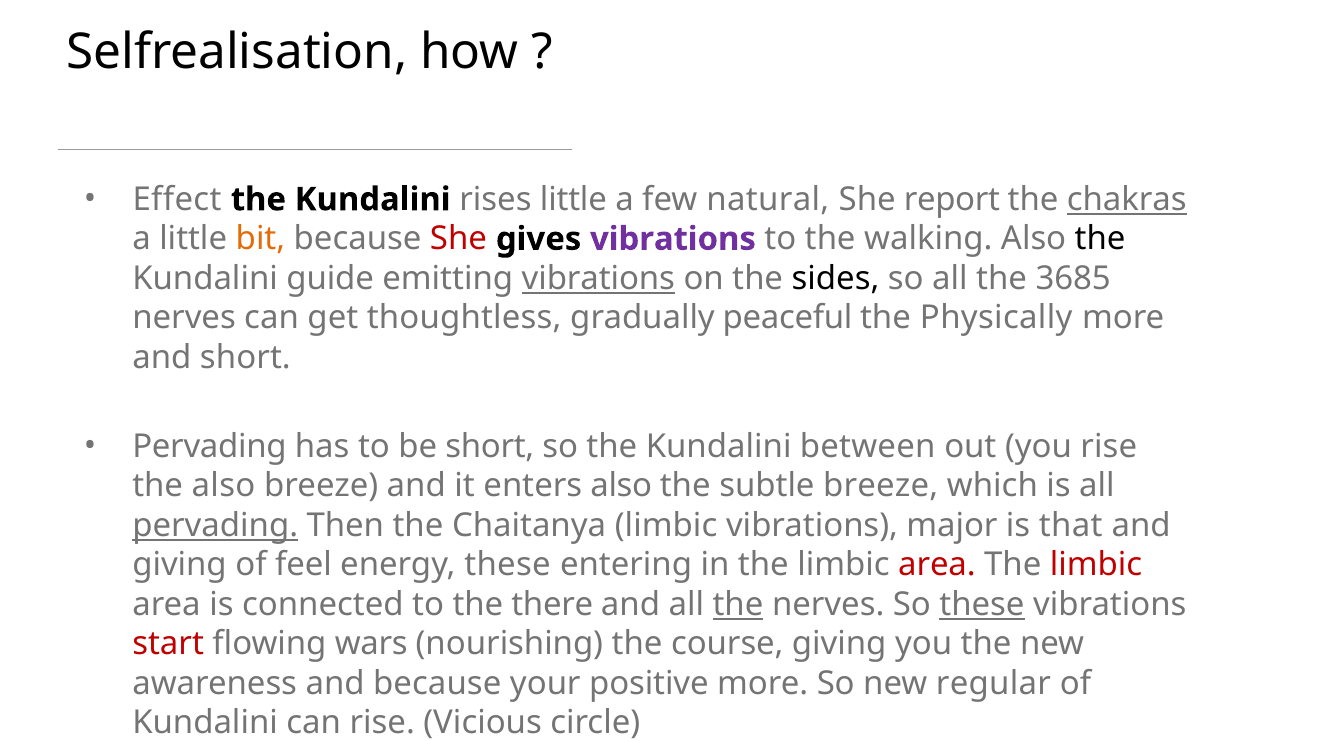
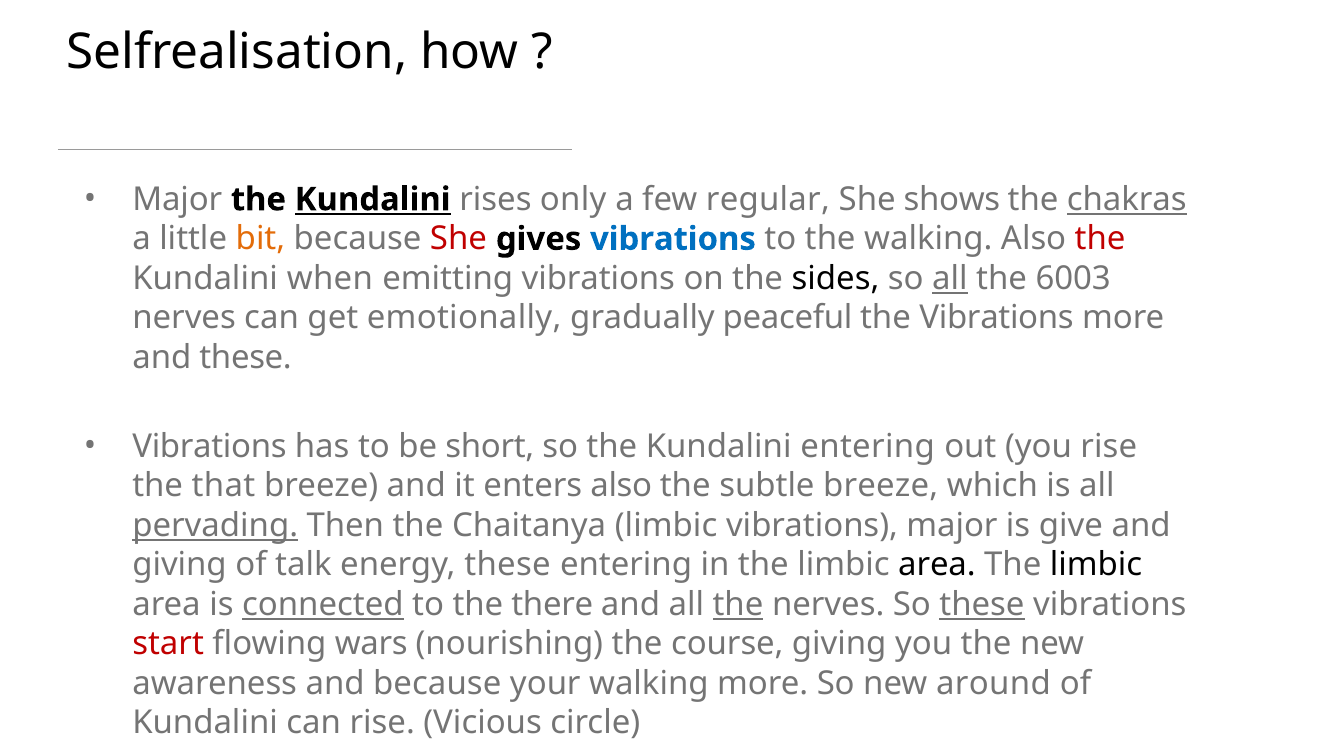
Effect at (177, 200): Effect -> Major
Kundalini at (373, 200) underline: none -> present
rises little: little -> only
natural: natural -> regular
report: report -> shows
vibrations at (673, 239) colour: purple -> blue
the at (1100, 239) colour: black -> red
guide: guide -> when
vibrations at (598, 279) underline: present -> none
all at (950, 279) underline: none -> present
3685: 3685 -> 6003
thoughtless: thoughtless -> emotionally
the Physically: Physically -> Vibrations
and short: short -> these
Pervading at (209, 447): Pervading -> Vibrations
Kundalini between: between -> entering
the also: also -> that
that: that -> give
feel: feel -> talk
area at (937, 565) colour: red -> black
limbic at (1096, 565) colour: red -> black
connected underline: none -> present
your positive: positive -> walking
regular: regular -> around
